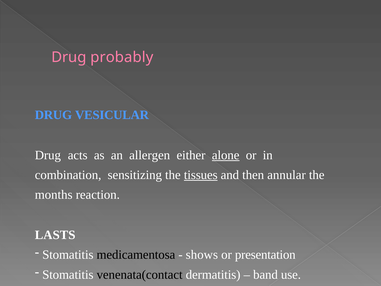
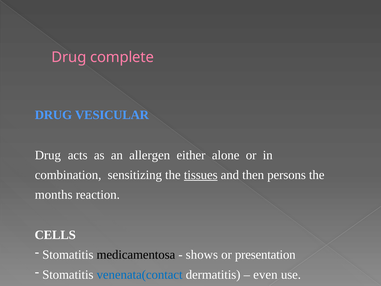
probably: probably -> complete
alone underline: present -> none
annular: annular -> persons
LASTS: LASTS -> CELLS
venenata(contact colour: black -> blue
band: band -> even
